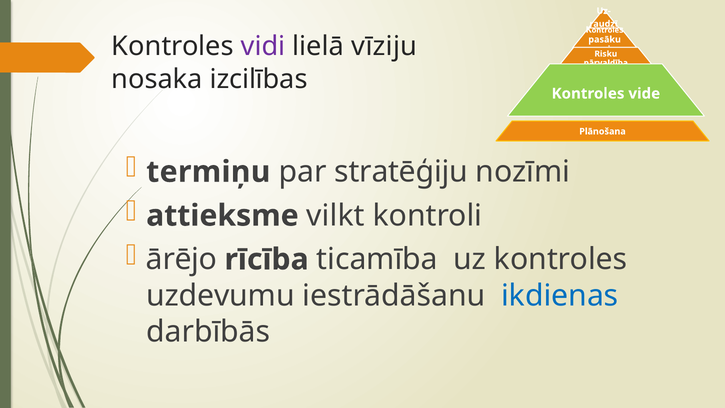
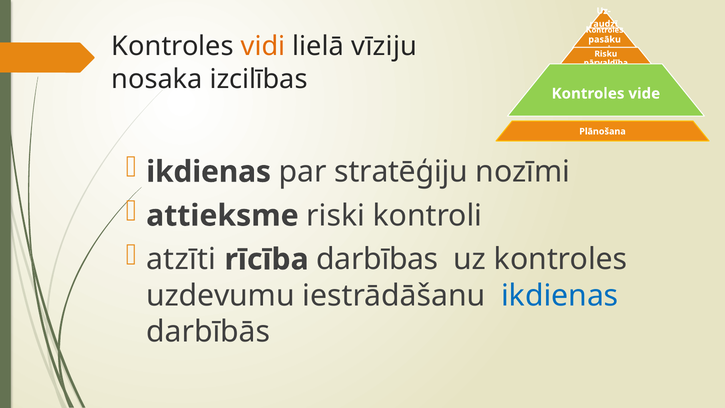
vidi colour: purple -> orange
termiņu at (208, 172): termiņu -> ikdienas
vilkt: vilkt -> riski
ārējo: ārējo -> atzīti
ticamība: ticamība -> darbības
